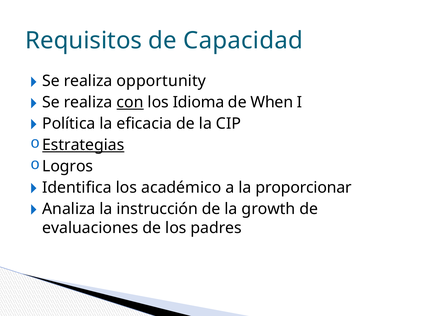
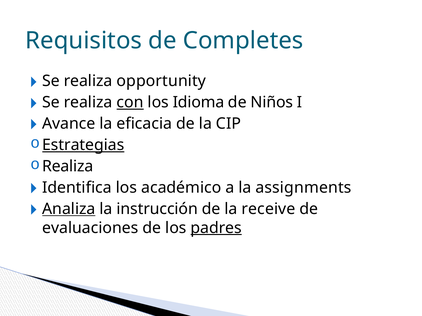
Capacidad: Capacidad -> Completes
When: When -> Niños
Política: Política -> Avance
Logros at (68, 166): Logros -> Realiza
proporcionar: proporcionar -> assignments
Analiza underline: none -> present
growth: growth -> receive
padres underline: none -> present
